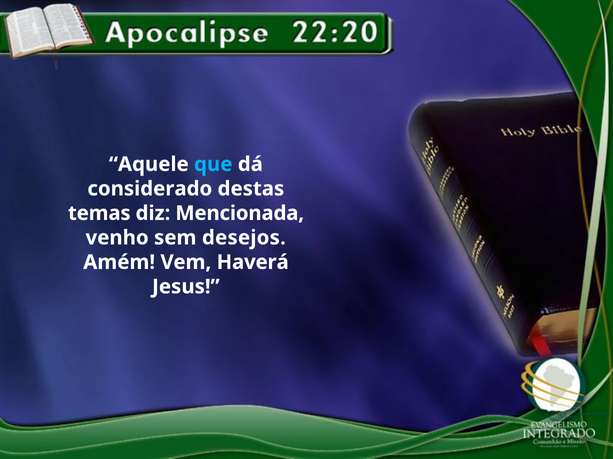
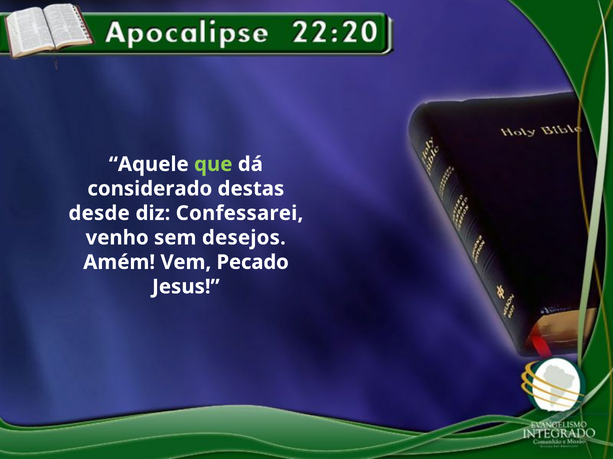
que colour: light blue -> light green
temas: temas -> desde
Mencionada: Mencionada -> Confessarei
Haverá: Haverá -> Pecado
